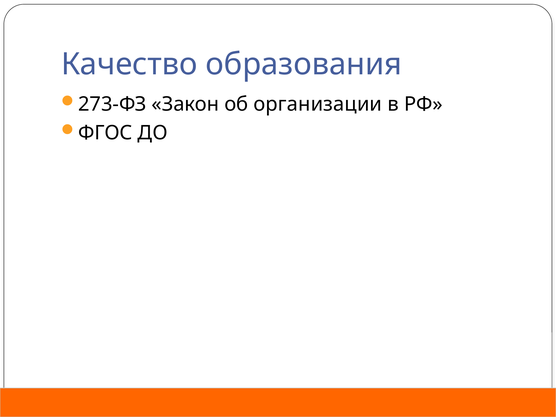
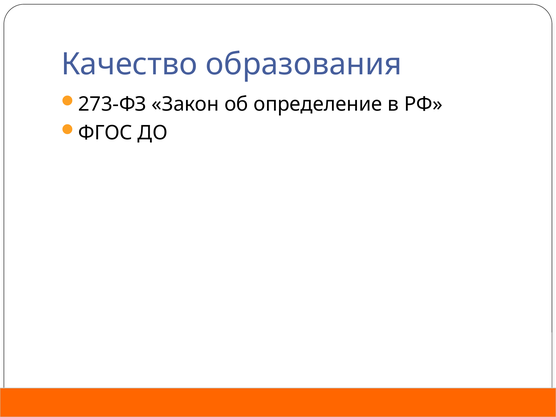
организации: организации -> определение
